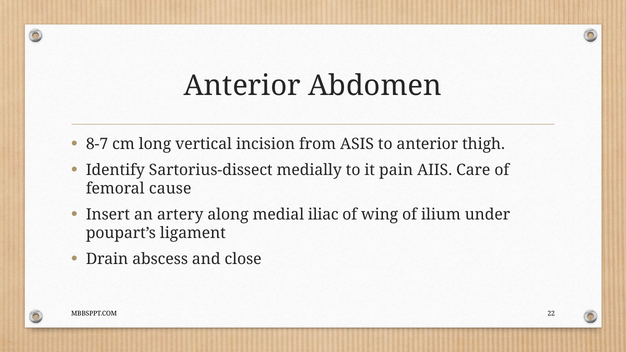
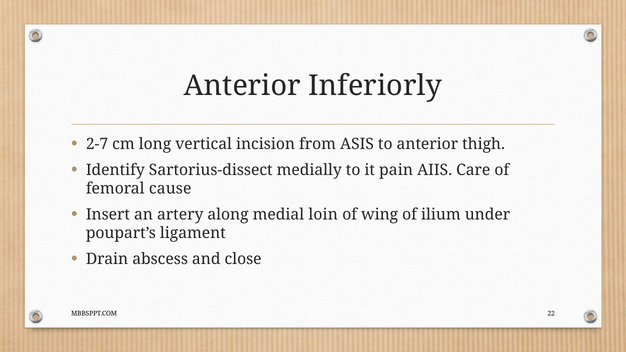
Abdomen: Abdomen -> Inferiorly
8-7: 8-7 -> 2-7
iliac: iliac -> loin
